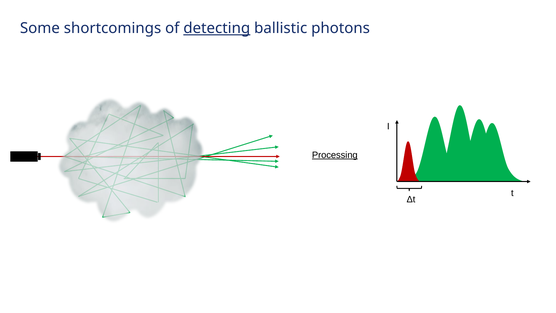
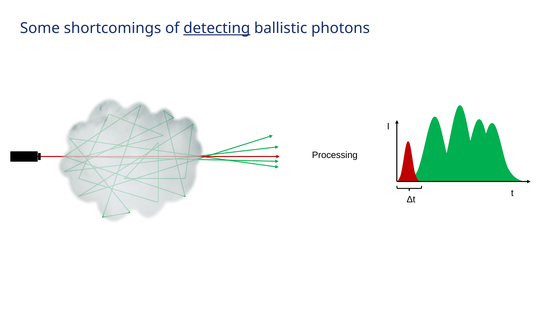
Processing underline: present -> none
